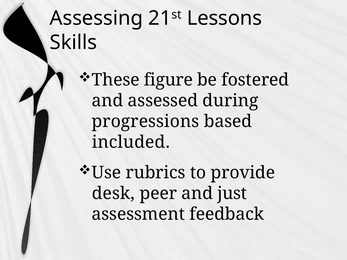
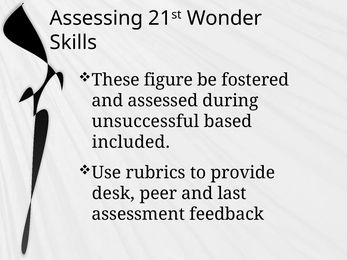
Lessons: Lessons -> Wonder
progressions: progressions -> unsuccessful
just: just -> last
